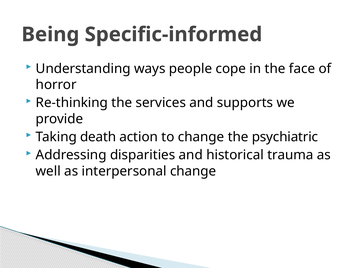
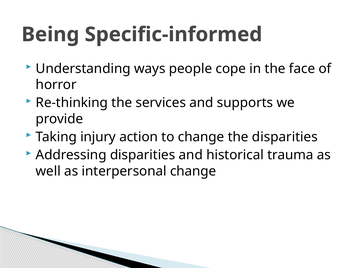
death: death -> injury
the psychiatric: psychiatric -> disparities
